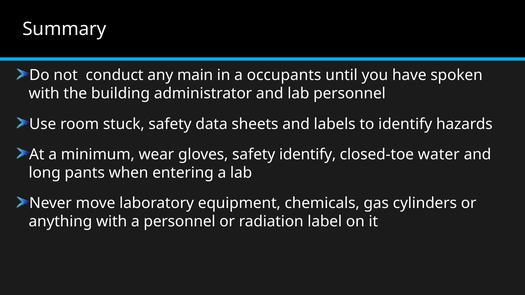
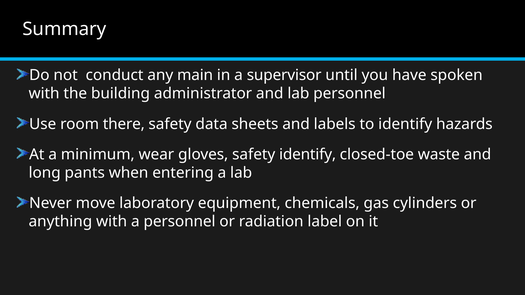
occupants: occupants -> supervisor
stuck: stuck -> there
water: water -> waste
